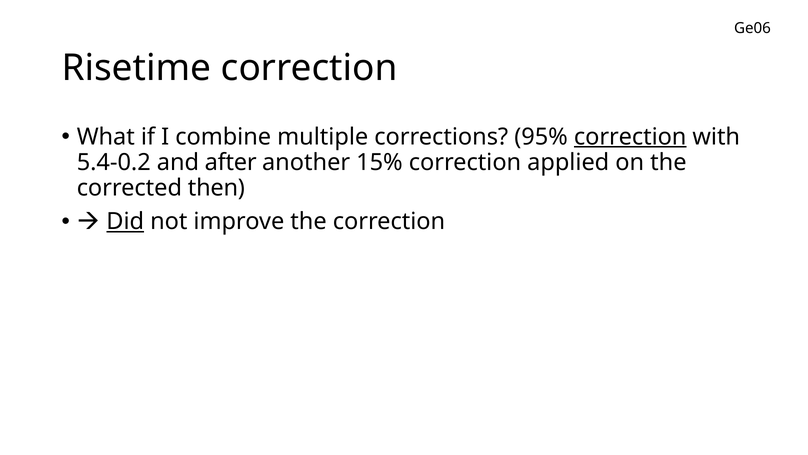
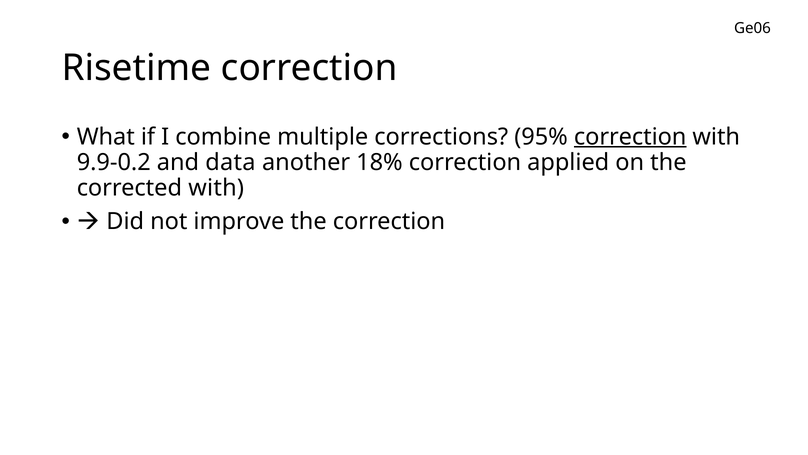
5.4-0.2: 5.4-0.2 -> 9.9-0.2
after: after -> data
15%: 15% -> 18%
corrected then: then -> with
Did underline: present -> none
